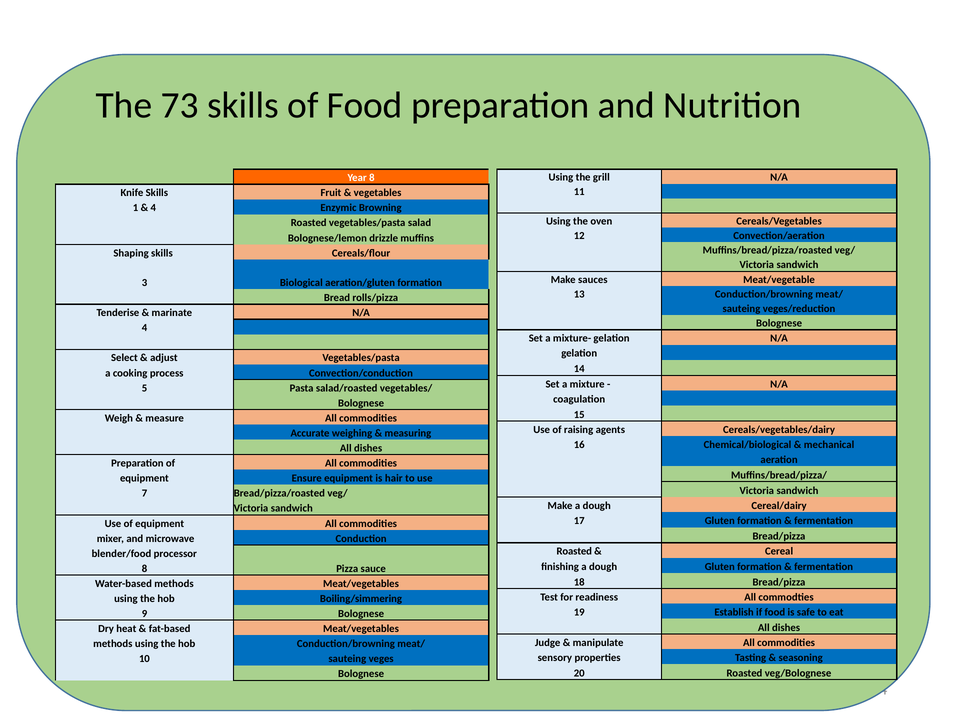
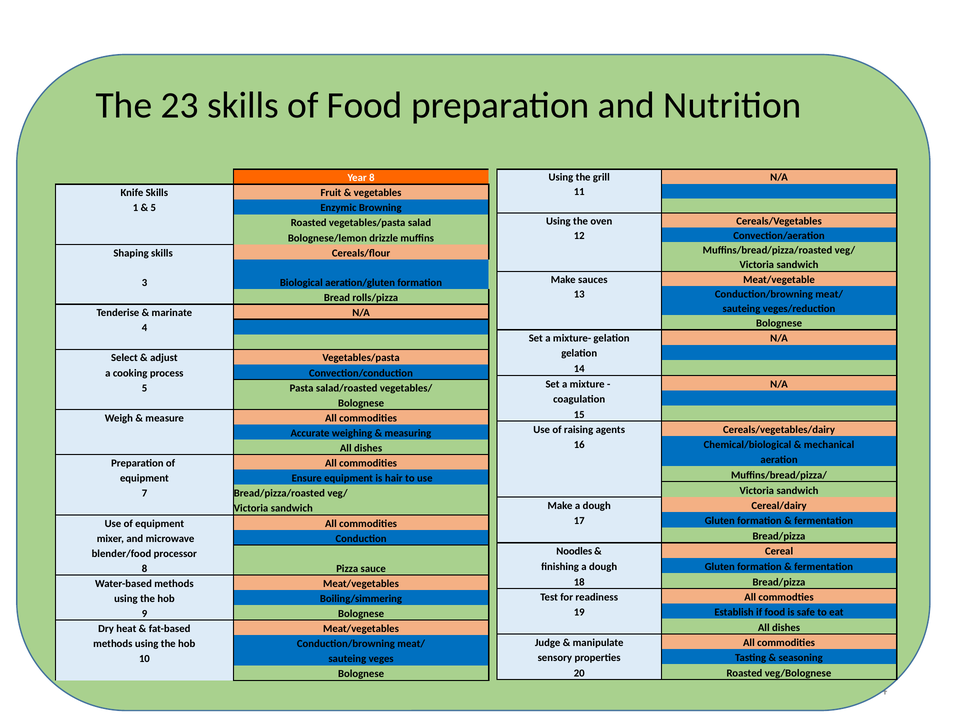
73: 73 -> 23
4 at (153, 208): 4 -> 5
Roasted at (574, 552): Roasted -> Noodles
